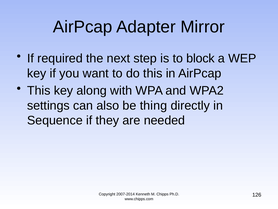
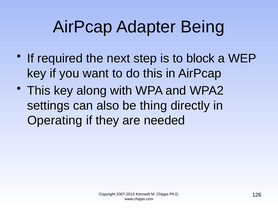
Mirror: Mirror -> Being
Sequence: Sequence -> Operating
